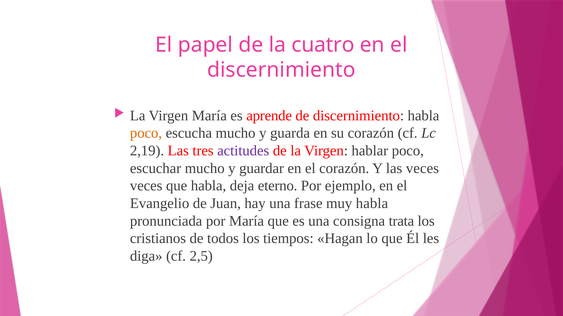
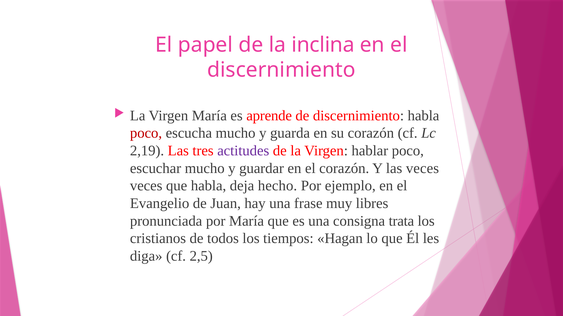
cuatro: cuatro -> inclina
poco at (146, 133) colour: orange -> red
eterno: eterno -> hecho
muy habla: habla -> libres
